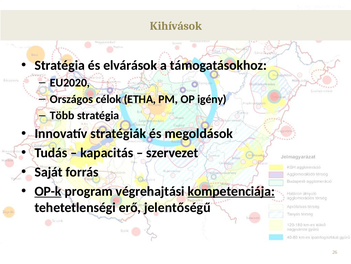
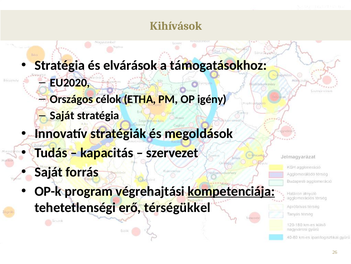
Több at (62, 115): Több -> Saját
OP-k underline: present -> none
jelentőségű: jelentőségű -> térségükkel
